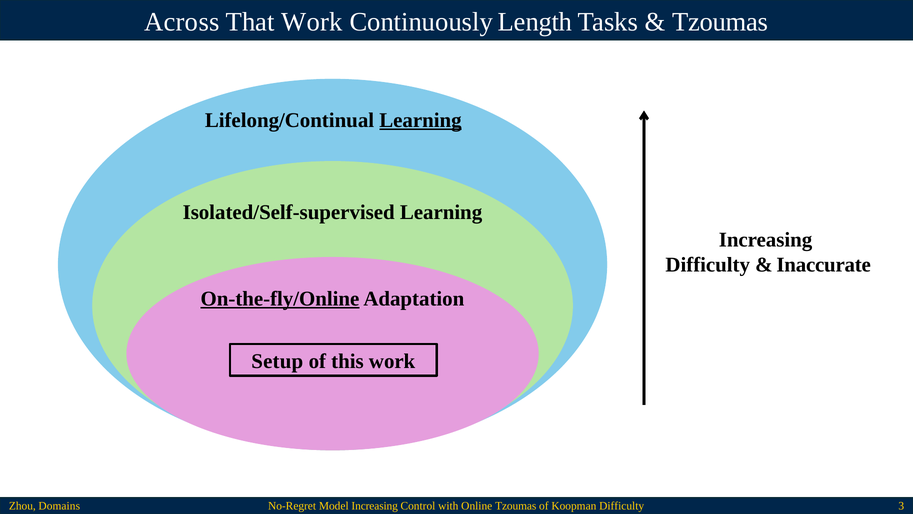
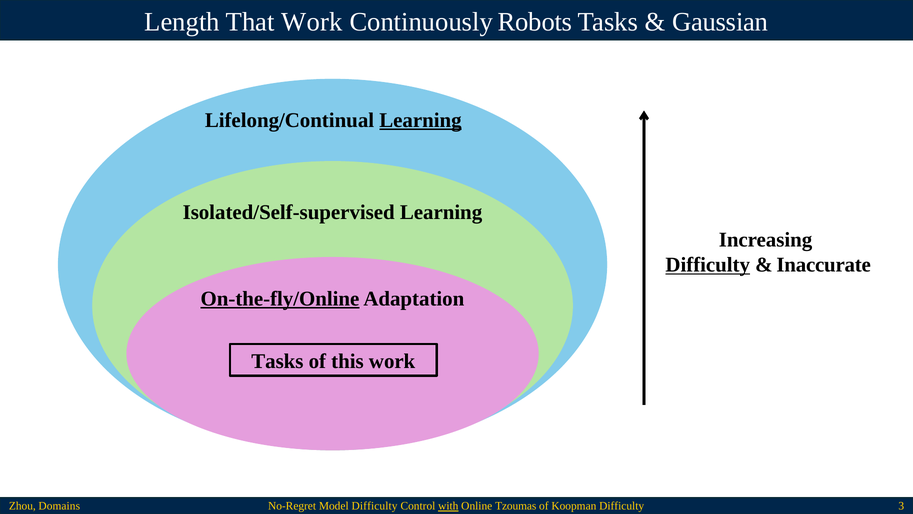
Across: Across -> Length
Length: Length -> Robots
Tzoumas at (720, 22): Tzoumas -> Gaussian
Difficulty at (708, 265) underline: none -> present
Setup at (277, 361): Setup -> Tasks
Model Increasing: Increasing -> Difficulty
with underline: none -> present
